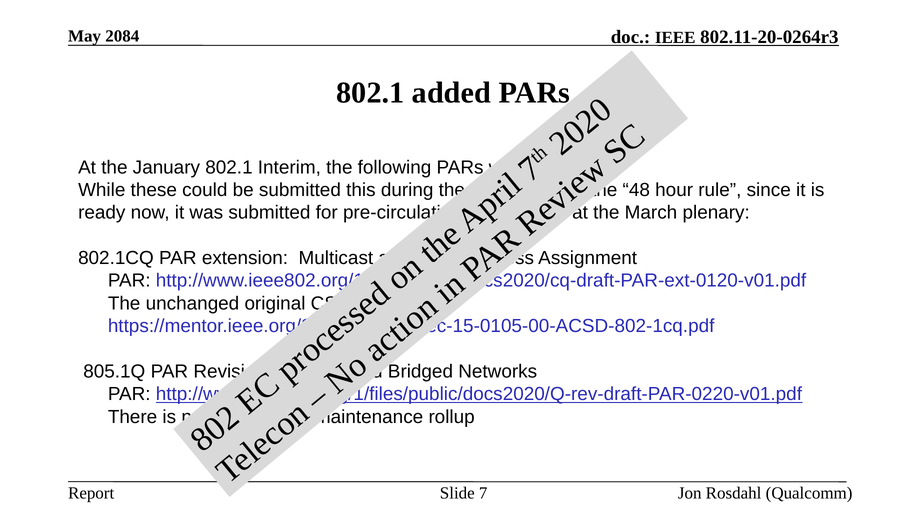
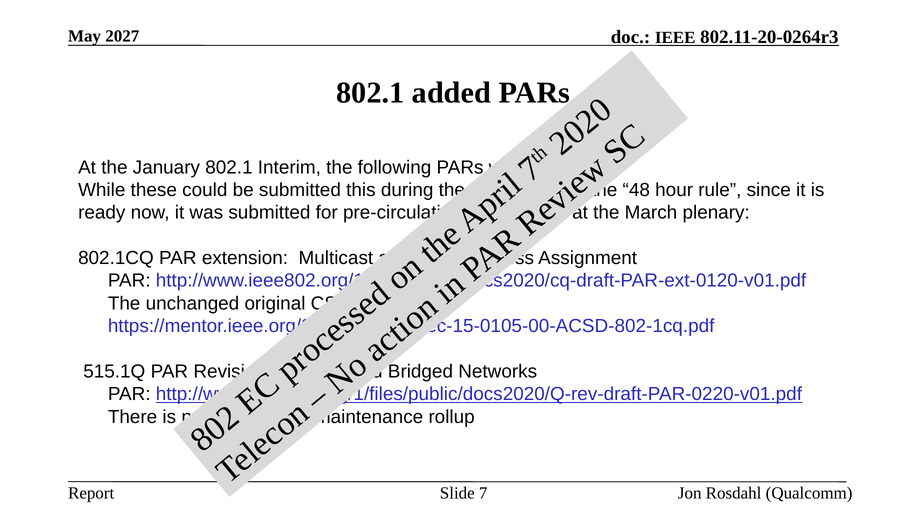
2084: 2084 -> 2027
805.1Q: 805.1Q -> 515.1Q
